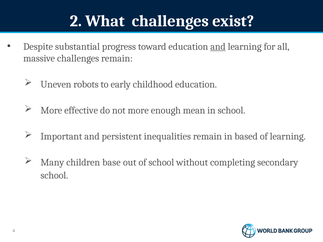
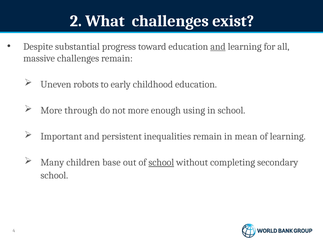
effective: effective -> through
mean: mean -> using
based: based -> mean
school at (161, 163) underline: none -> present
